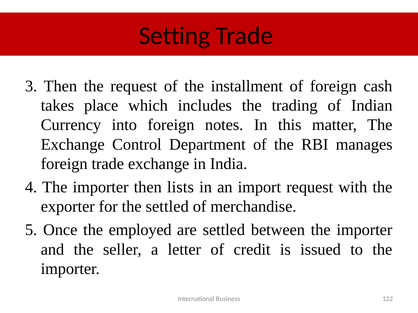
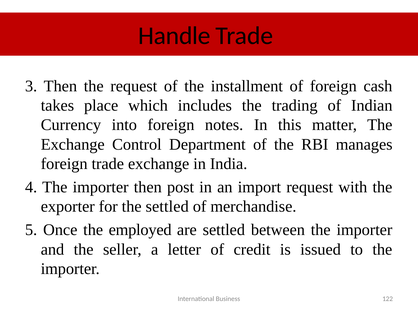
Setting: Setting -> Handle
lists: lists -> post
